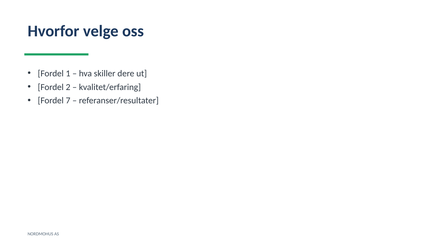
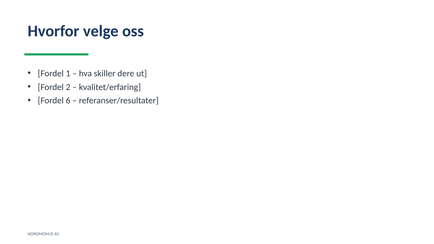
7: 7 -> 6
